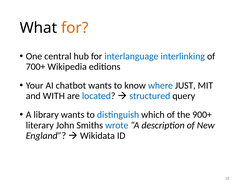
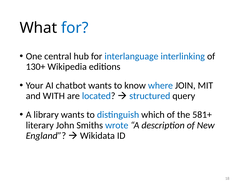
for at (75, 28) colour: orange -> blue
700+: 700+ -> 130+
JUST: JUST -> JOIN
900+: 900+ -> 581+
